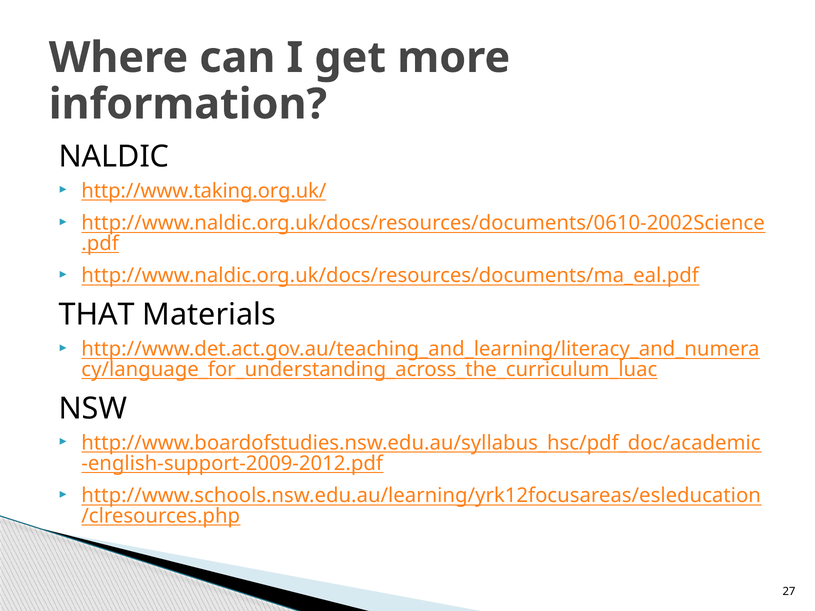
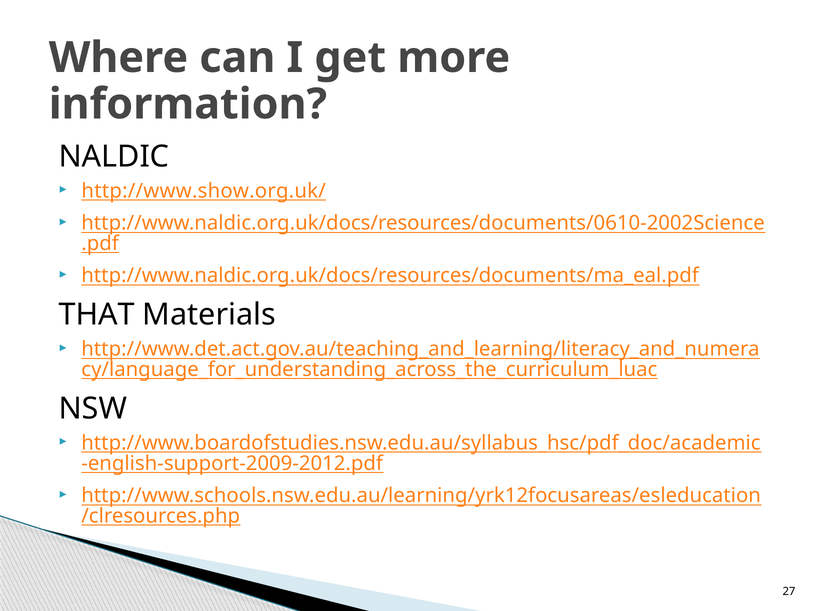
http://www.taking.org.uk/: http://www.taking.org.uk/ -> http://www.show.org.uk/
